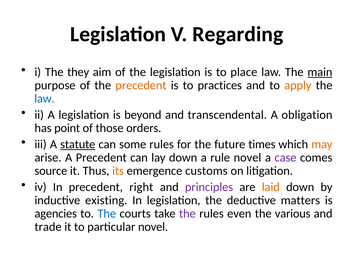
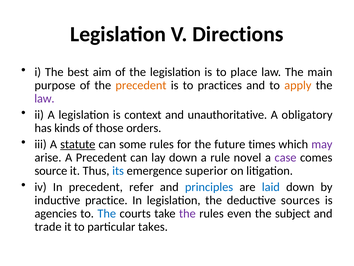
Regarding: Regarding -> Directions
they: they -> best
main underline: present -> none
law at (44, 98) colour: blue -> purple
beyond: beyond -> context
transcendental: transcendental -> unauthoritative
obligation: obligation -> obligatory
point: point -> kinds
may colour: orange -> purple
its colour: orange -> blue
customs: customs -> superior
right: right -> refer
principles colour: purple -> blue
laid colour: orange -> blue
existing: existing -> practice
matters: matters -> sources
various: various -> subject
particular novel: novel -> takes
